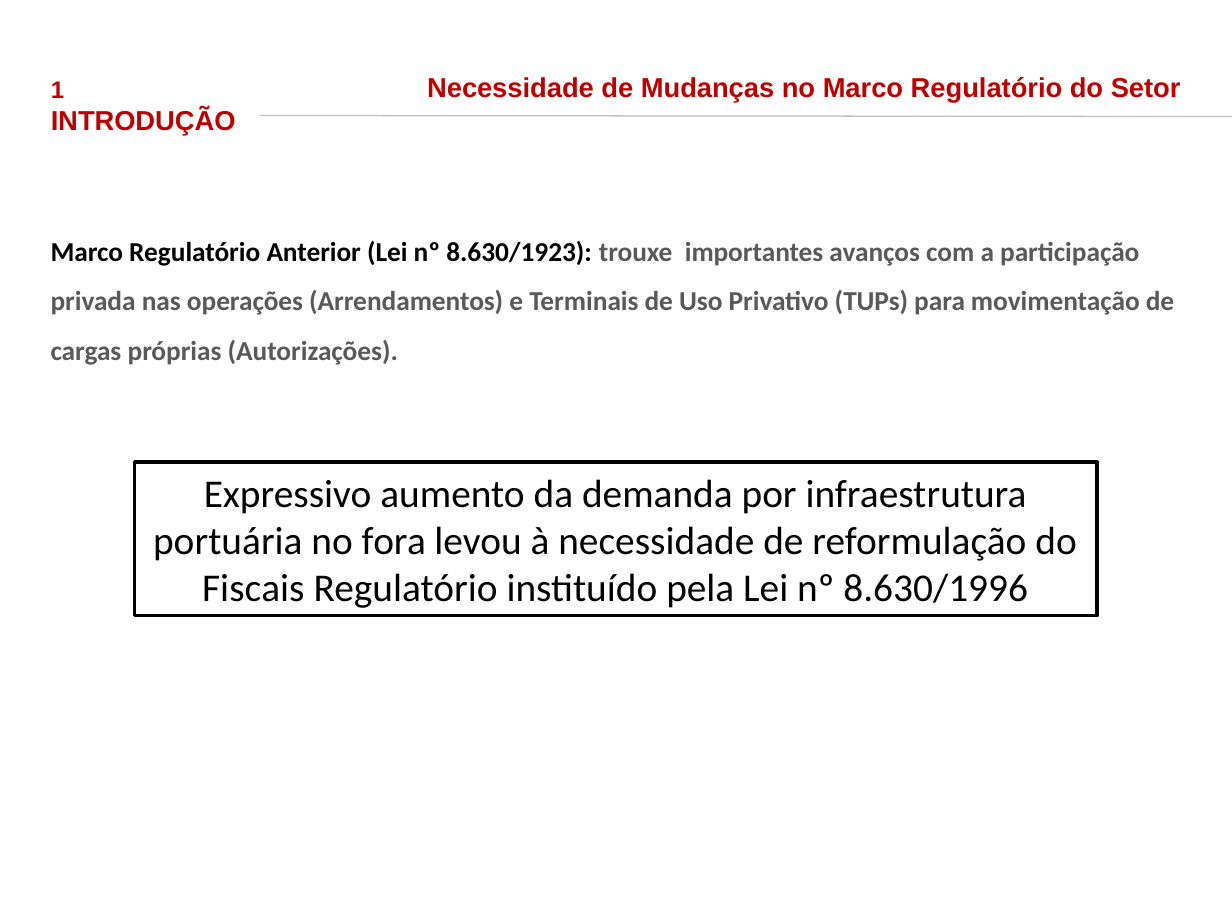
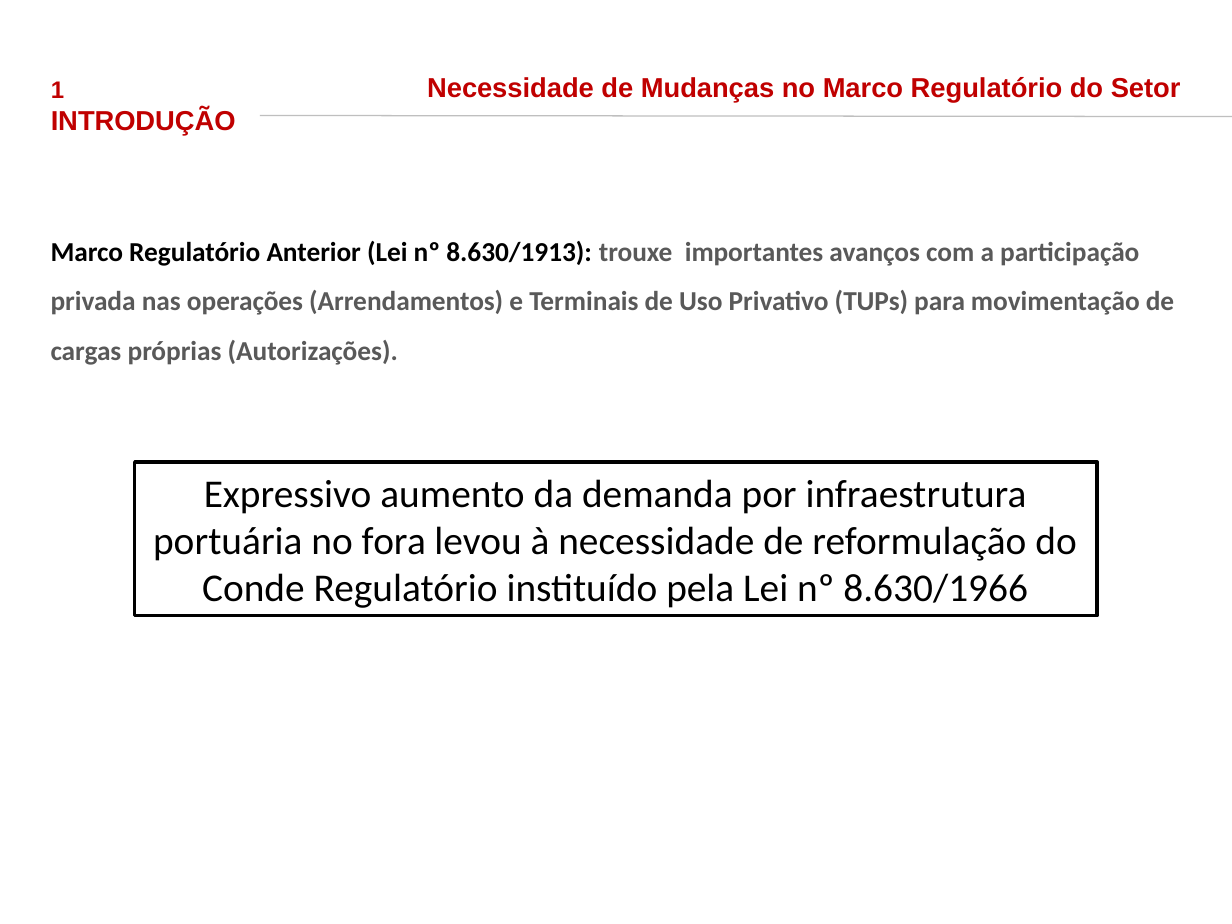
8.630/1923: 8.630/1923 -> 8.630/1913
Fiscais: Fiscais -> Conde
8.630/1996: 8.630/1996 -> 8.630/1966
